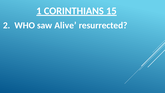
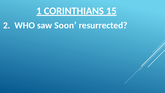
Alive: Alive -> Soon
